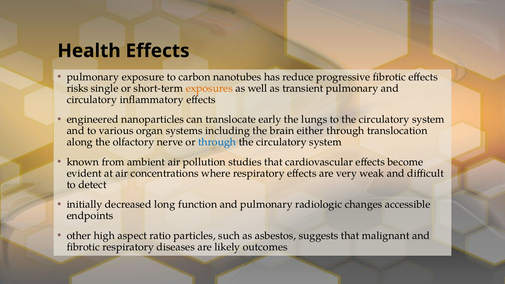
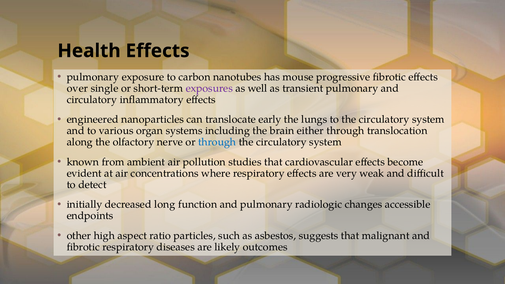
reduce: reduce -> mouse
risks: risks -> over
exposures colour: orange -> purple
